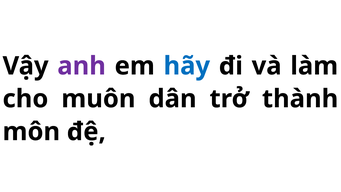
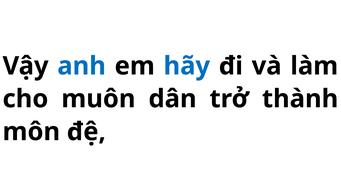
anh colour: purple -> blue
